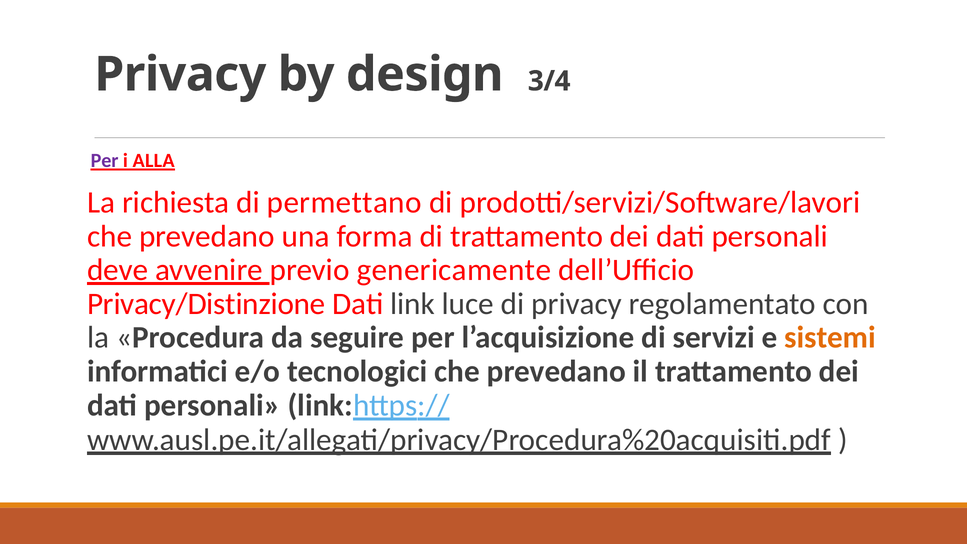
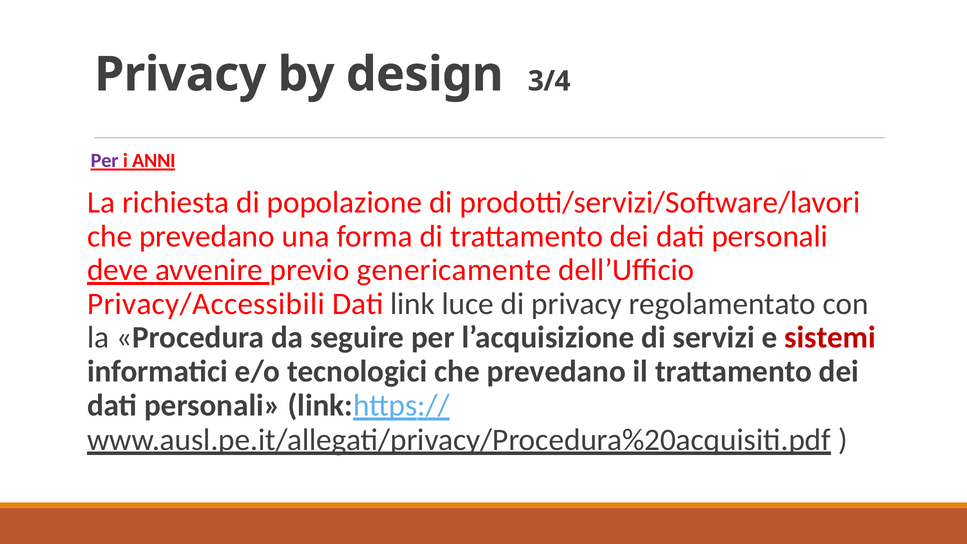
ALLA: ALLA -> ANNI
permettano: permettano -> popolazione
Privacy/Distinzione: Privacy/Distinzione -> Privacy/Accessibili
sistemi colour: orange -> red
